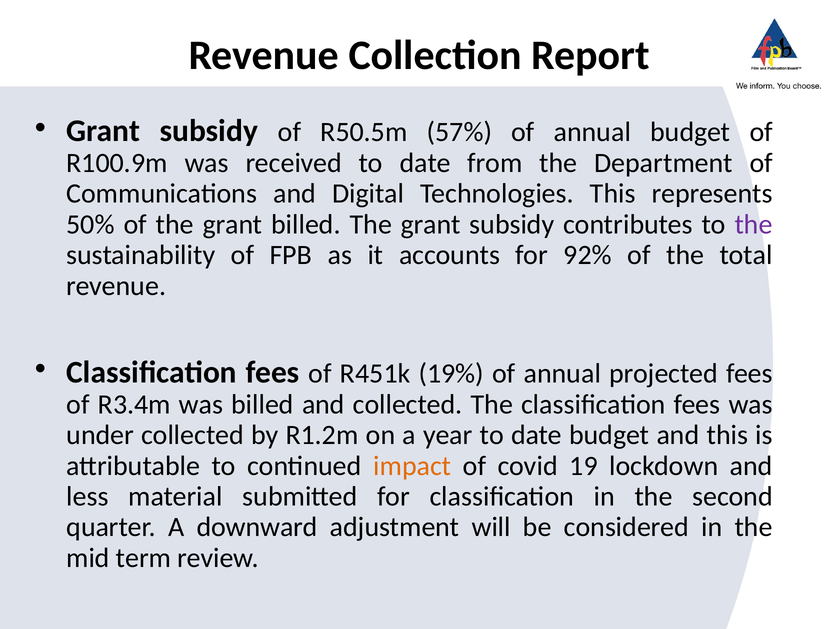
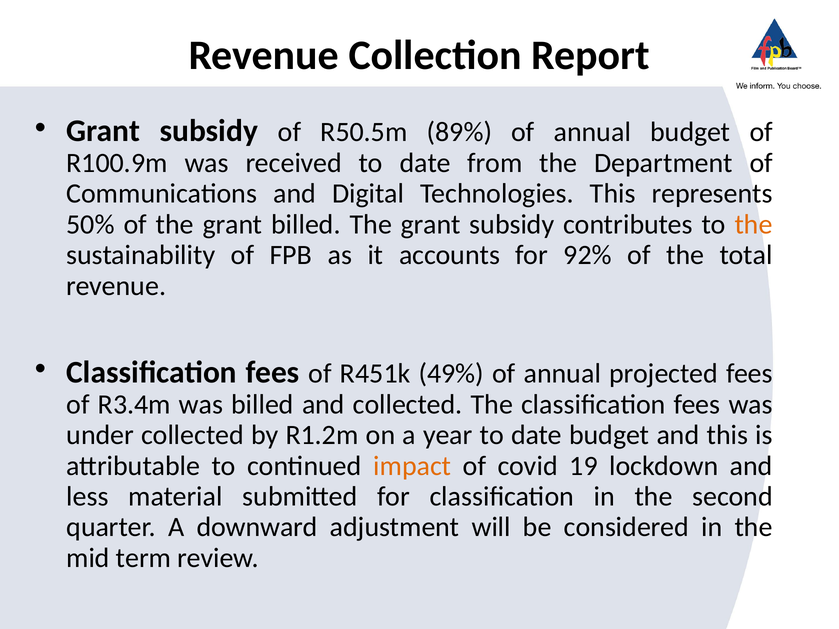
57%: 57% -> 89%
the at (754, 225) colour: purple -> orange
19%: 19% -> 49%
